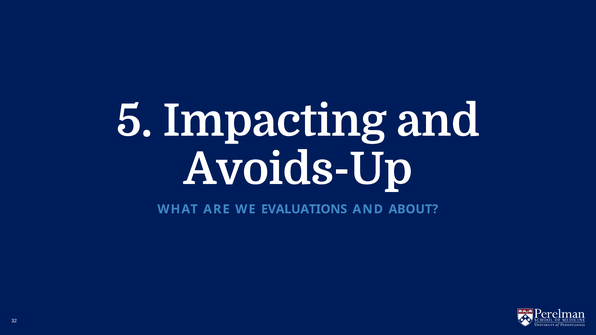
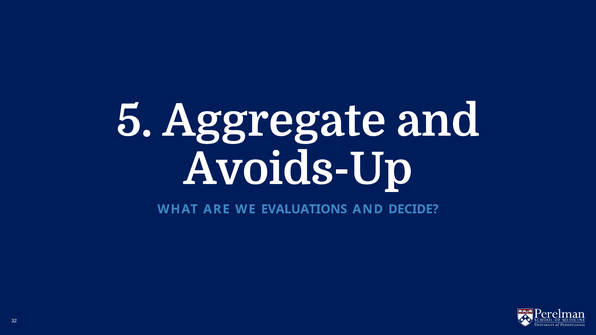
Impacting: Impacting -> Aggregate
ABOUT: ABOUT -> DECIDE
